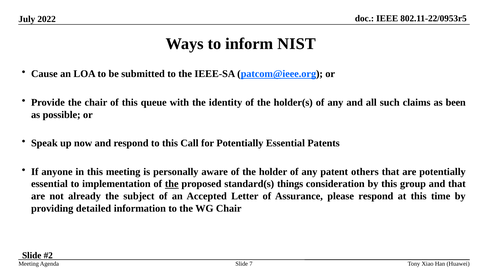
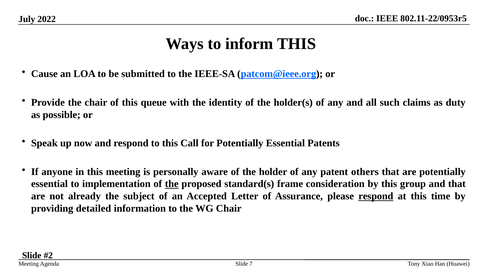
inform NIST: NIST -> THIS
been: been -> duty
things: things -> frame
respond at (376, 196) underline: none -> present
